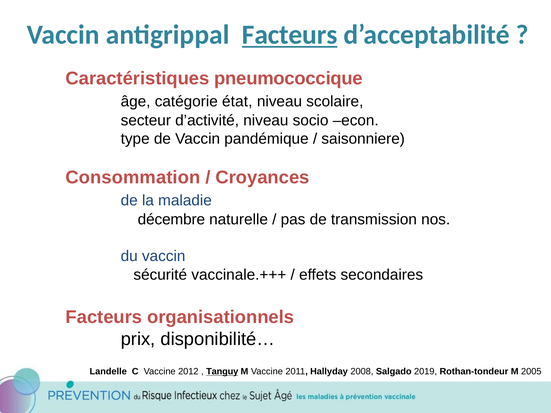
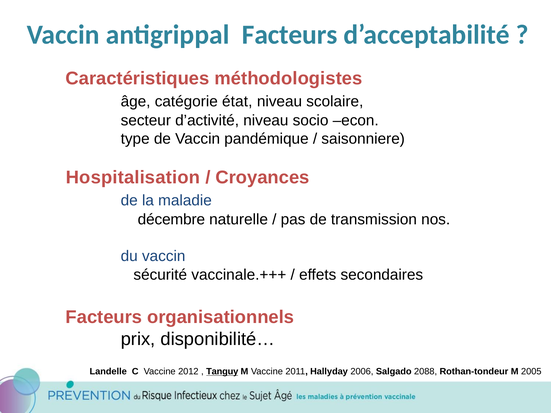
Facteurs at (290, 35) underline: present -> none
pneumococcique: pneumococcique -> méthodologistes
Consommation: Consommation -> Hospitalisation
2008: 2008 -> 2006
2019: 2019 -> 2088
